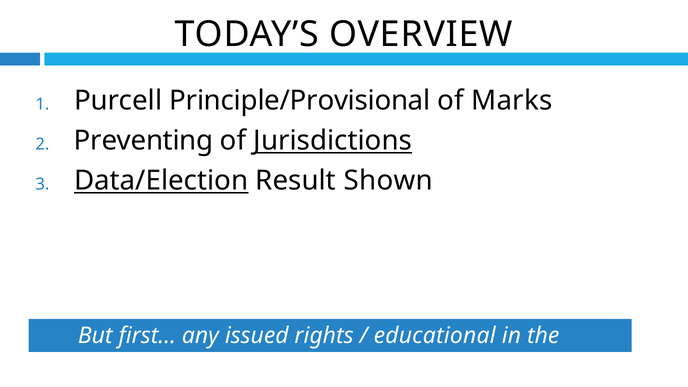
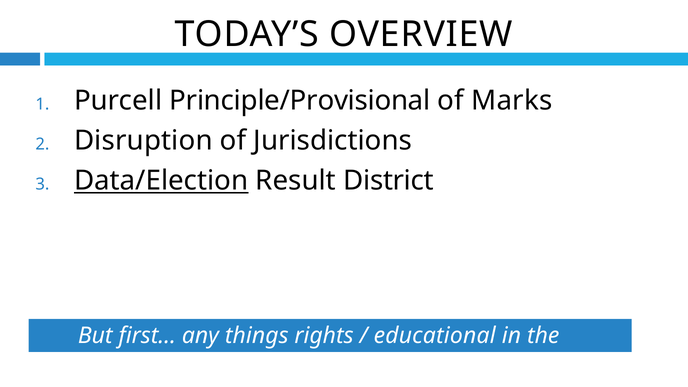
Preventing: Preventing -> Disruption
Jurisdictions underline: present -> none
Shown: Shown -> District
issued: issued -> things
